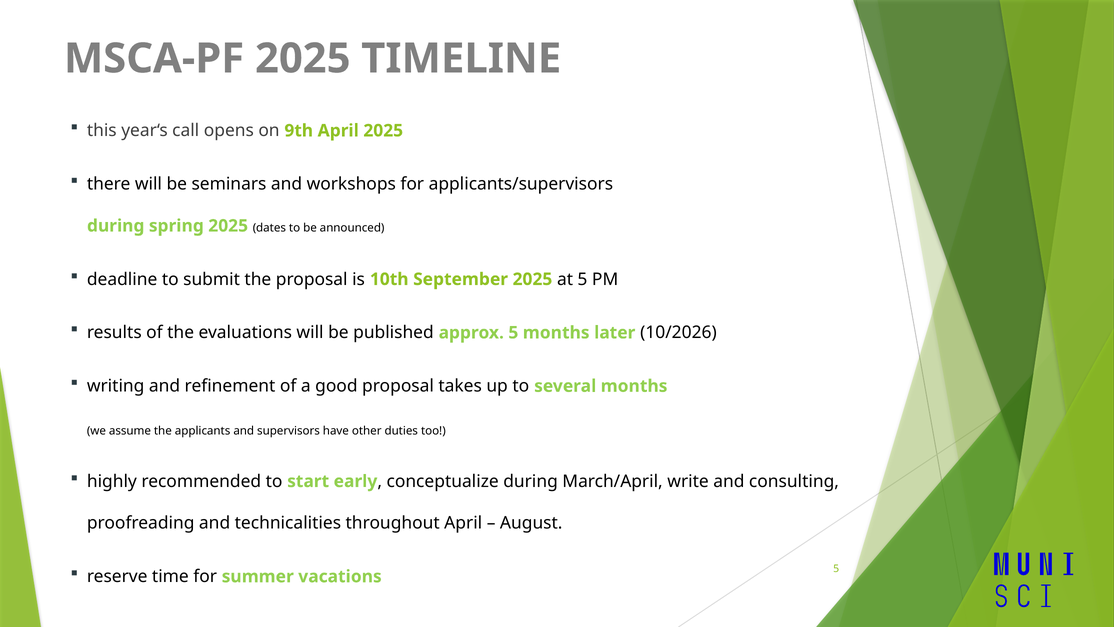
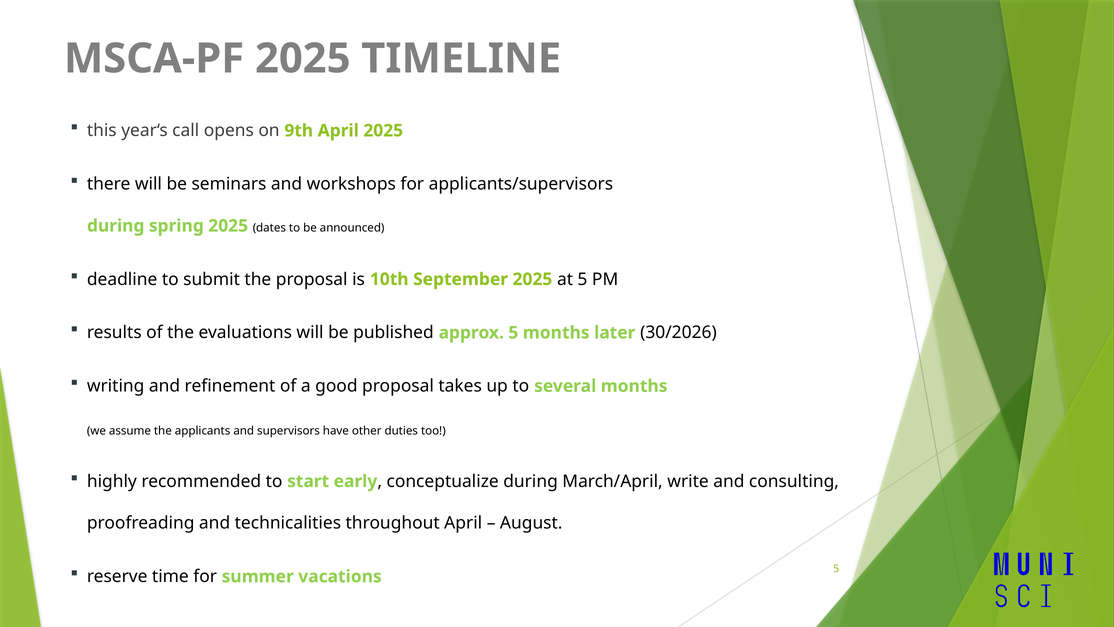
10/2026: 10/2026 -> 30/2026
